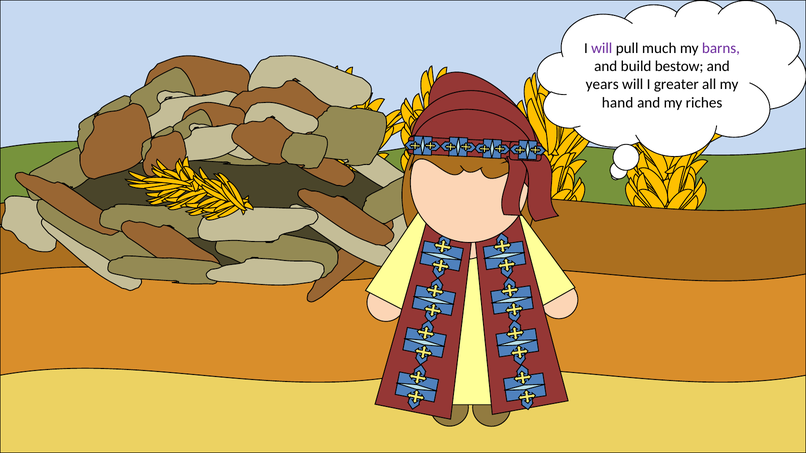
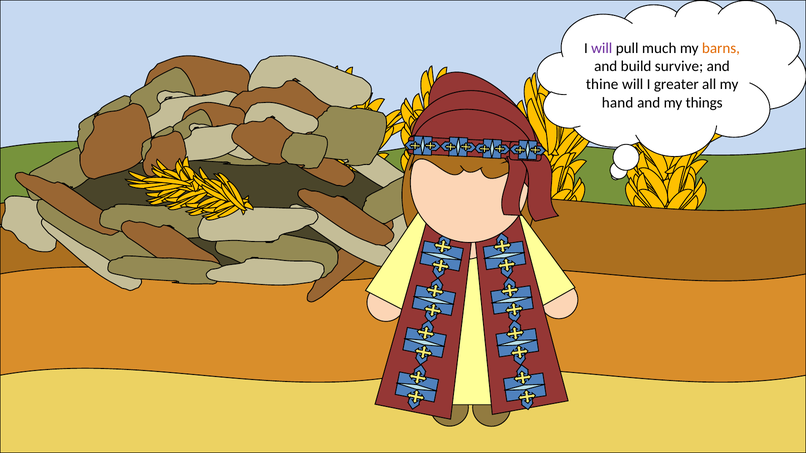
barns colour: purple -> orange
bestow: bestow -> survive
years: years -> thine
riches: riches -> things
